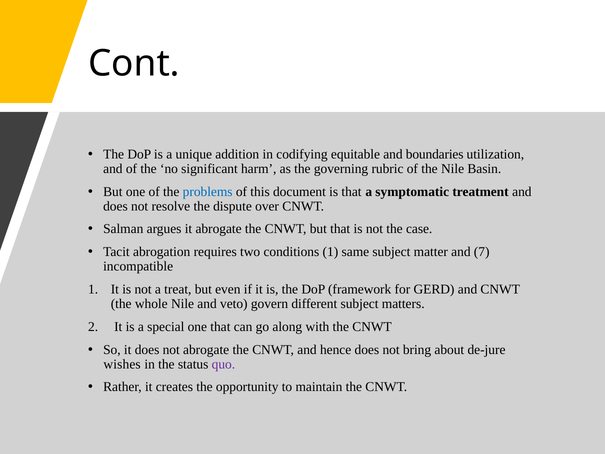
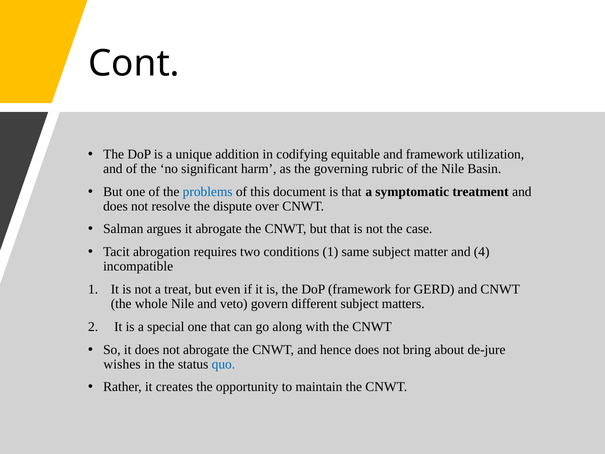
and boundaries: boundaries -> framework
7: 7 -> 4
quo colour: purple -> blue
